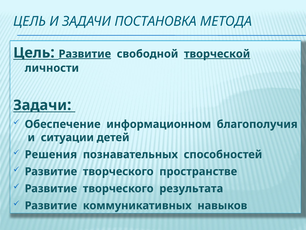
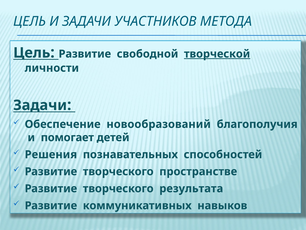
ПОСТАНОВКА: ПОСТАНОВКА -> УЧАСТНИКОВ
Развитие at (85, 54) underline: present -> none
информационном: информационном -> новообразований
ситуации: ситуации -> помогает
